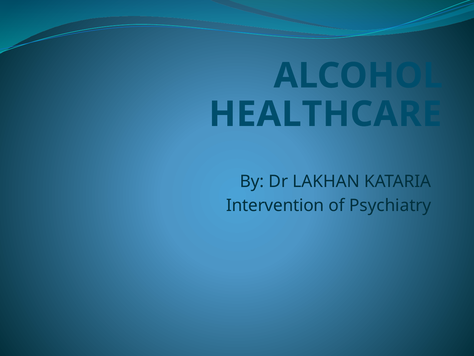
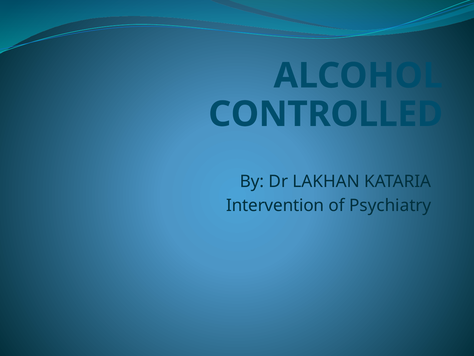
HEALTHCARE: HEALTHCARE -> CONTROLLED
